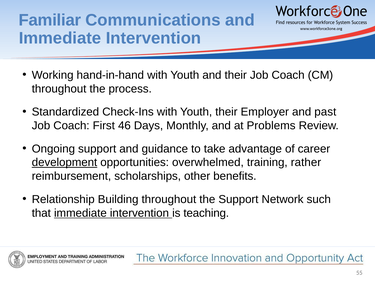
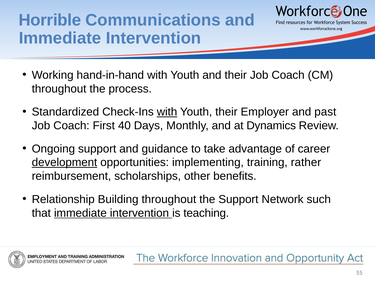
Familiar: Familiar -> Horrible
with at (167, 112) underline: none -> present
46: 46 -> 40
Problems: Problems -> Dynamics
overwhelmed: overwhelmed -> implementing
